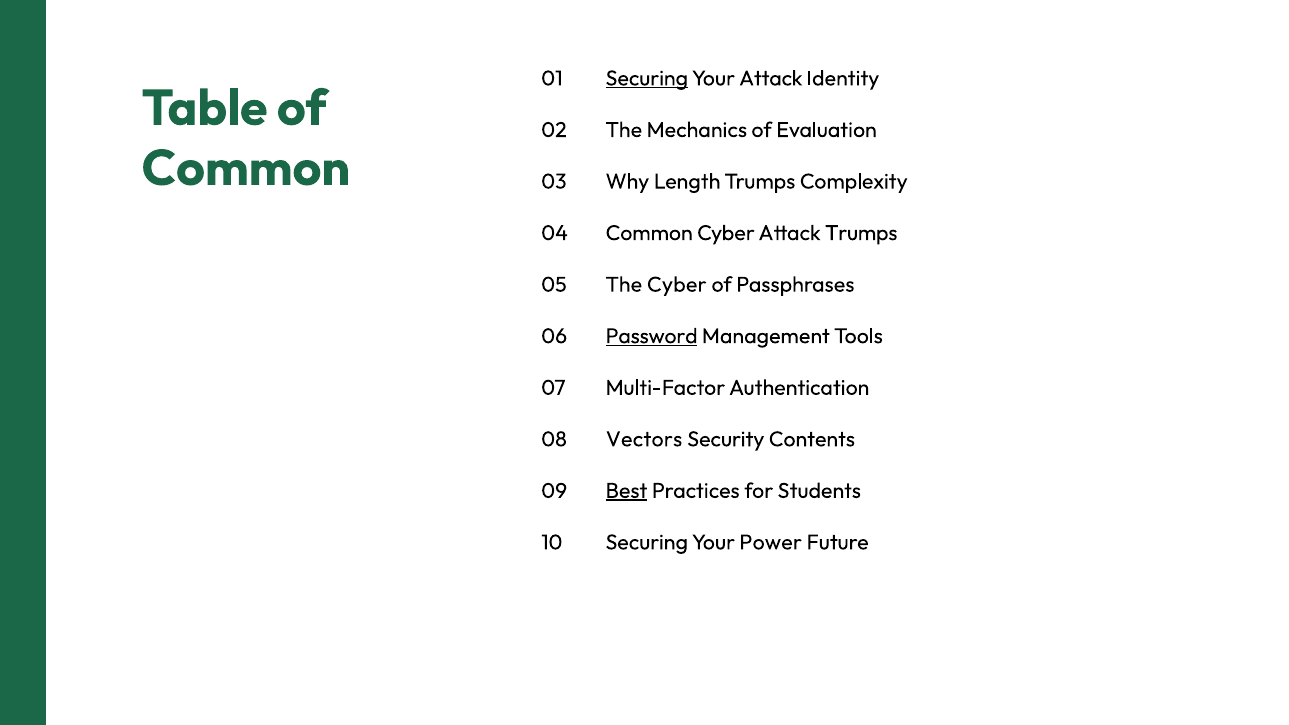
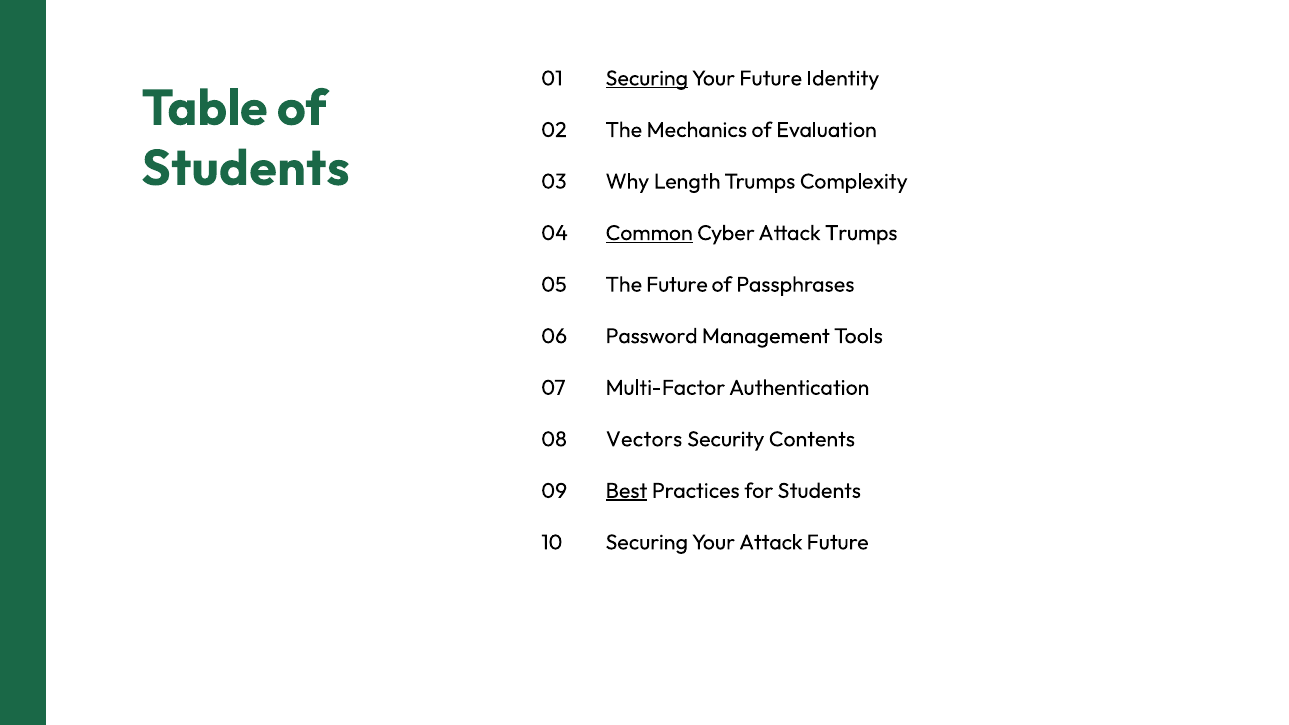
Your Attack: Attack -> Future
Common at (246, 168): Common -> Students
Common at (649, 233) underline: none -> present
The Cyber: Cyber -> Future
Password underline: present -> none
Your Power: Power -> Attack
